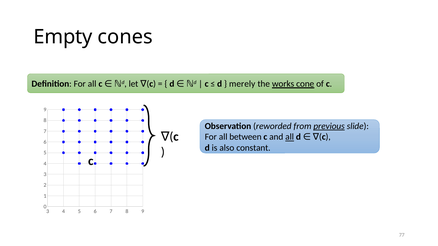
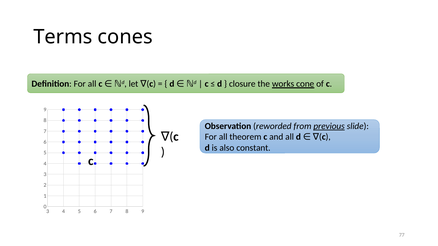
Empty: Empty -> Terms
merely: merely -> closure
between: between -> theorem
all at (290, 137) underline: present -> none
